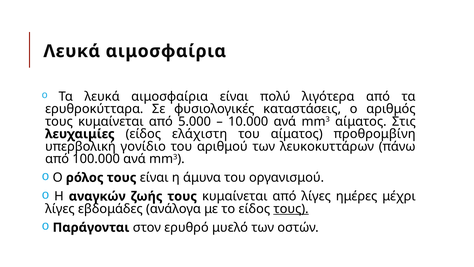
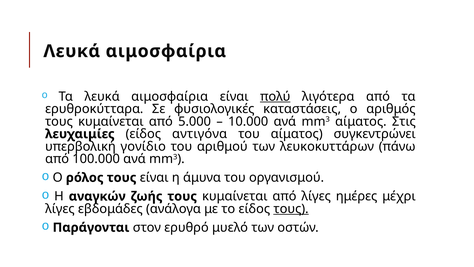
πολύ underline: none -> present
ελάχιστη: ελάχιστη -> αντιγόνα
προθρομβίνη: προθρομβίνη -> συγκεντρώνει
